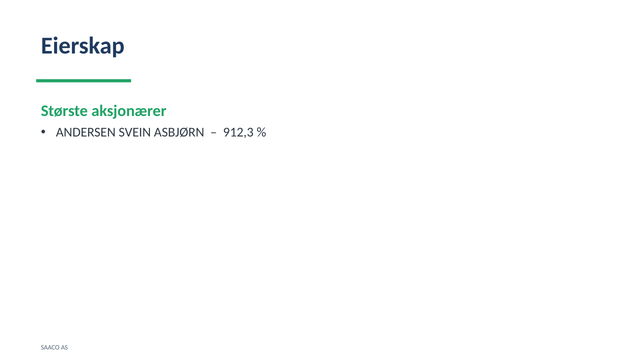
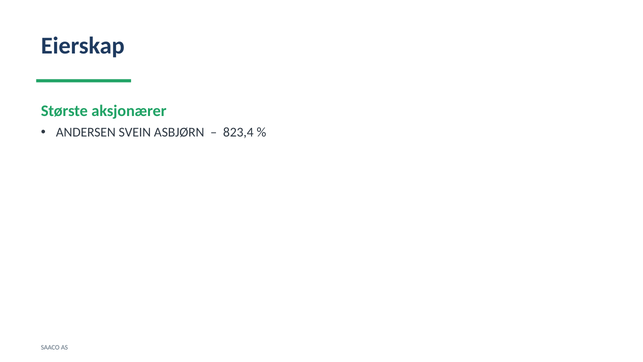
912,3: 912,3 -> 823,4
